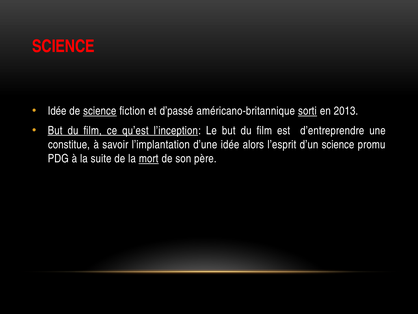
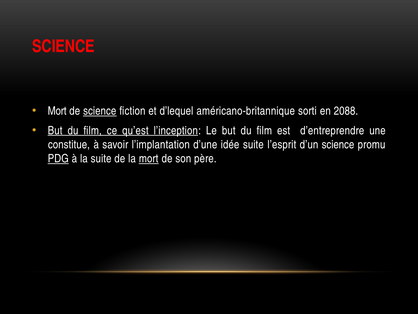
Idée at (57, 111): Idée -> Mort
d’passé: d’passé -> d’lequel
sorti underline: present -> none
2013: 2013 -> 2088
idée alors: alors -> suite
PDG underline: none -> present
